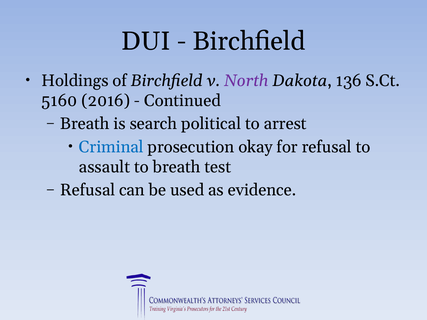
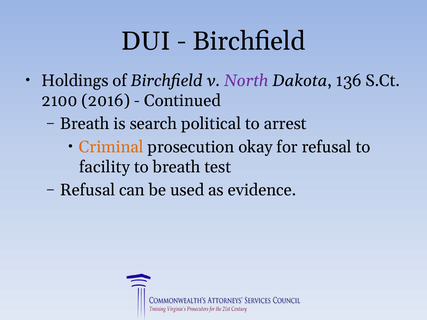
5160: 5160 -> 2100
Criminal colour: blue -> orange
assault: assault -> facility
